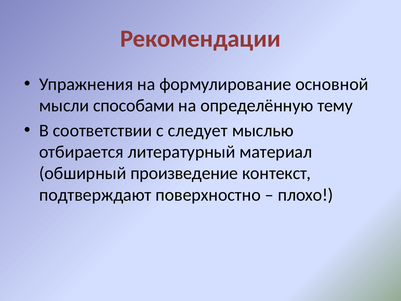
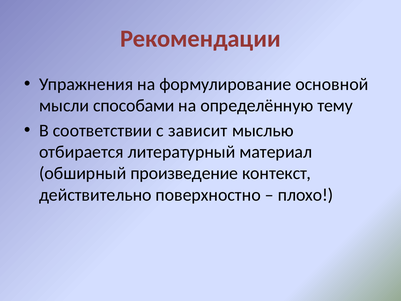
следует: следует -> зависит
подтверждают: подтверждают -> действительно
